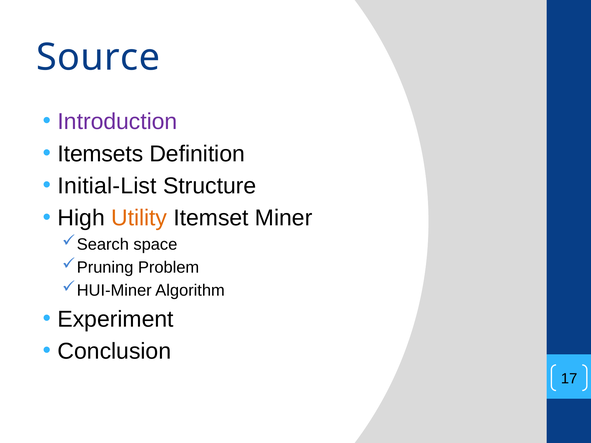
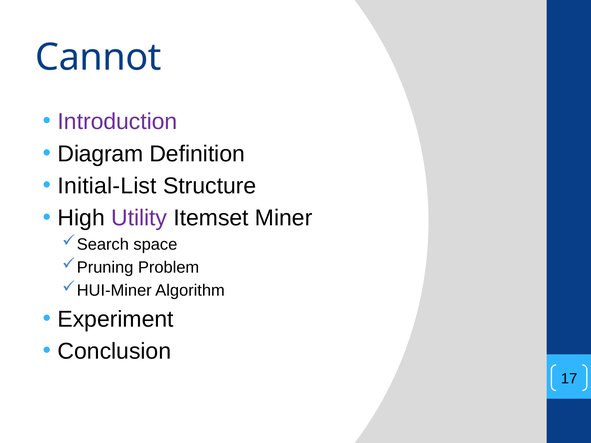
Source: Source -> Cannot
Itemsets: Itemsets -> Diagram
Utility colour: orange -> purple
